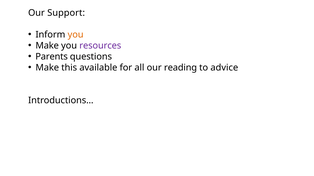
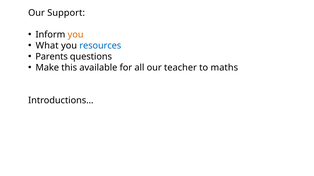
Make at (47, 46): Make -> What
resources colour: purple -> blue
reading: reading -> teacher
advice: advice -> maths
